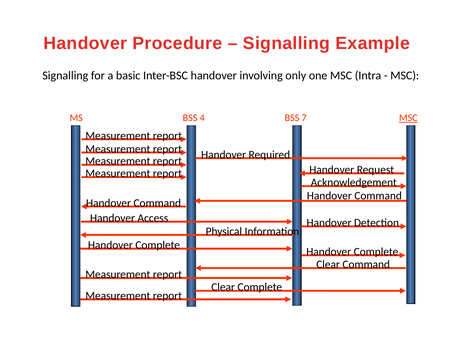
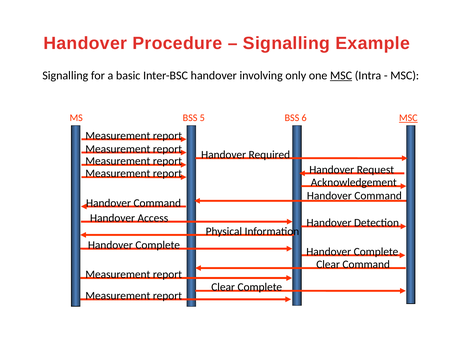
MSC at (341, 75) underline: none -> present
4: 4 -> 5
7: 7 -> 6
